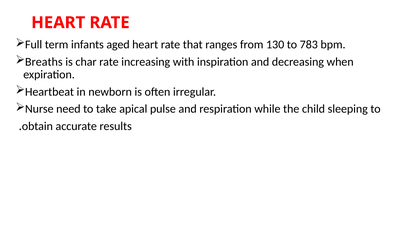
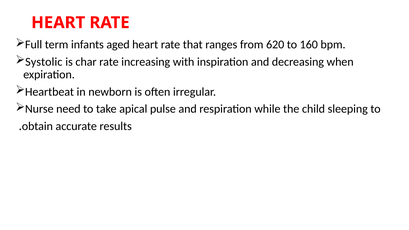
130: 130 -> 620
783: 783 -> 160
Breaths: Breaths -> Systolic
